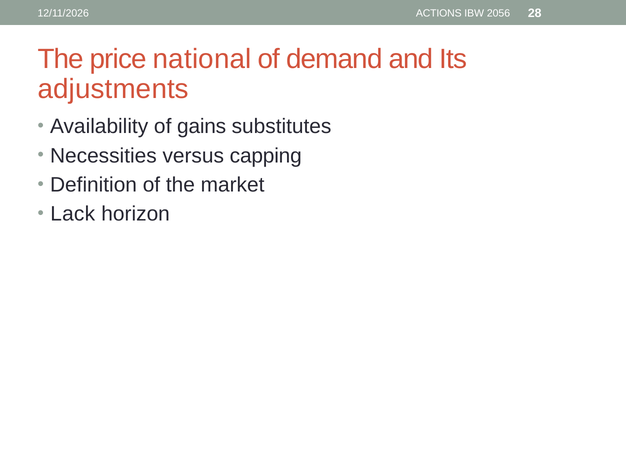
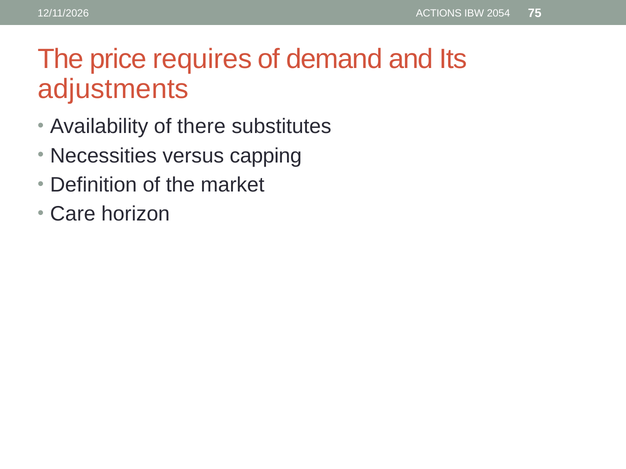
2056: 2056 -> 2054
28: 28 -> 75
national: national -> requires
gains: gains -> there
Lack: Lack -> Care
